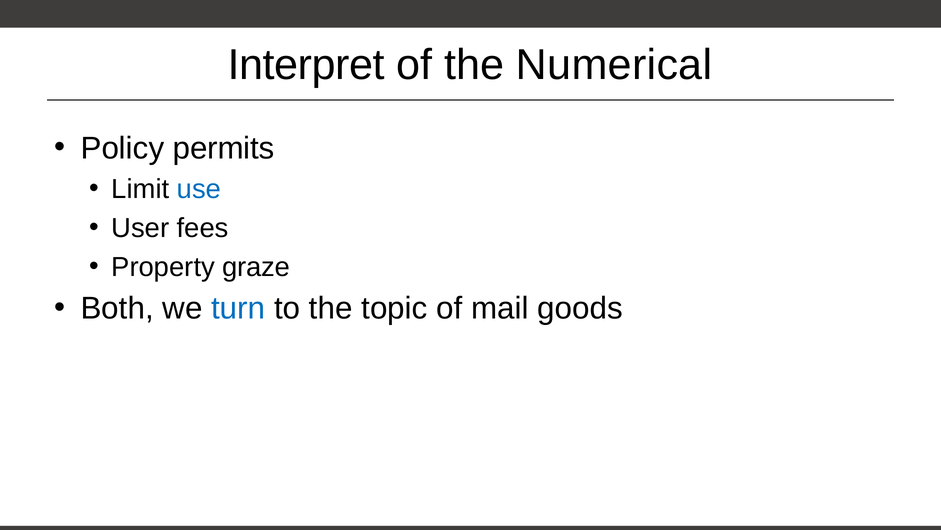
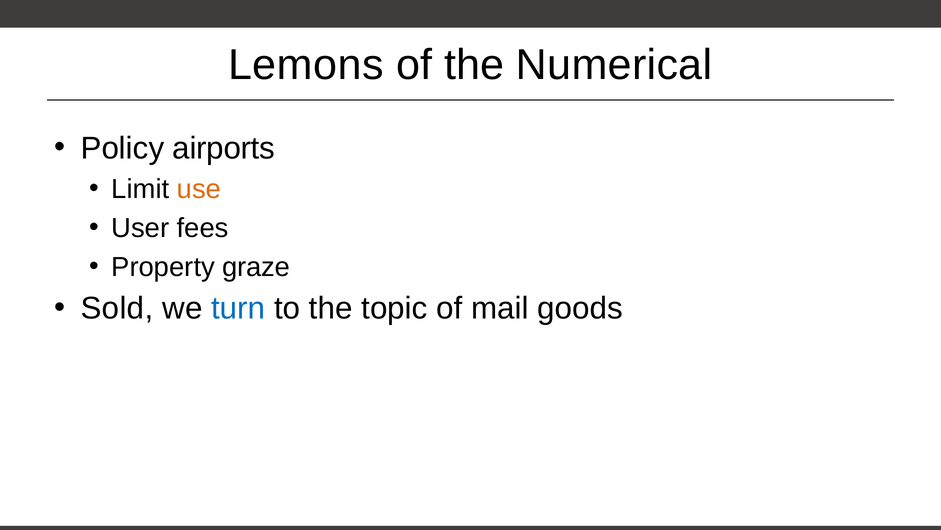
Interpret: Interpret -> Lemons
permits: permits -> airports
use colour: blue -> orange
Both: Both -> Sold
